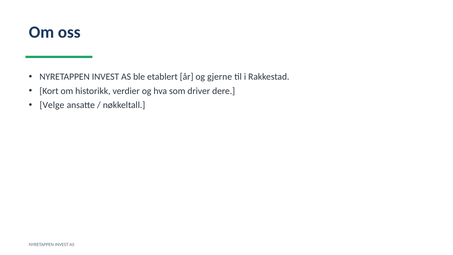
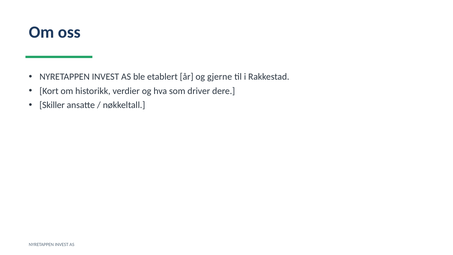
Velge: Velge -> Skiller
